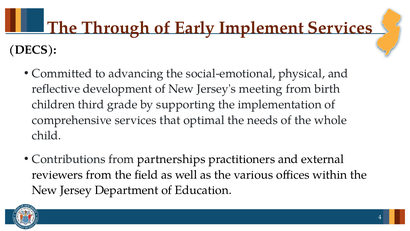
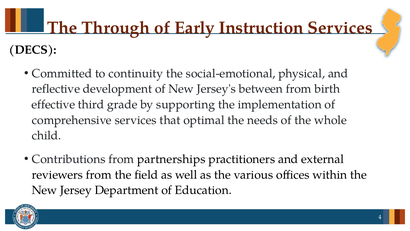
Implement: Implement -> Instruction
advancing: advancing -> continuity
meeting: meeting -> between
children: children -> effective
